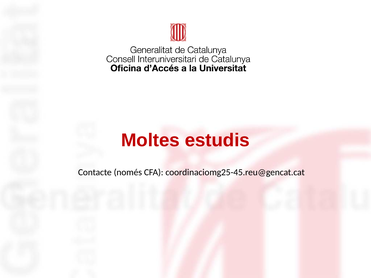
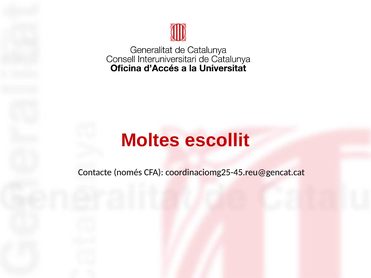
estudis: estudis -> escollit
